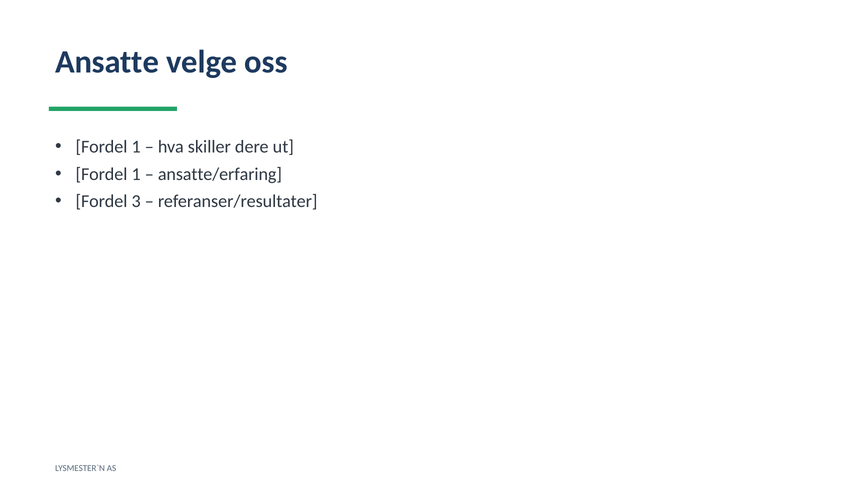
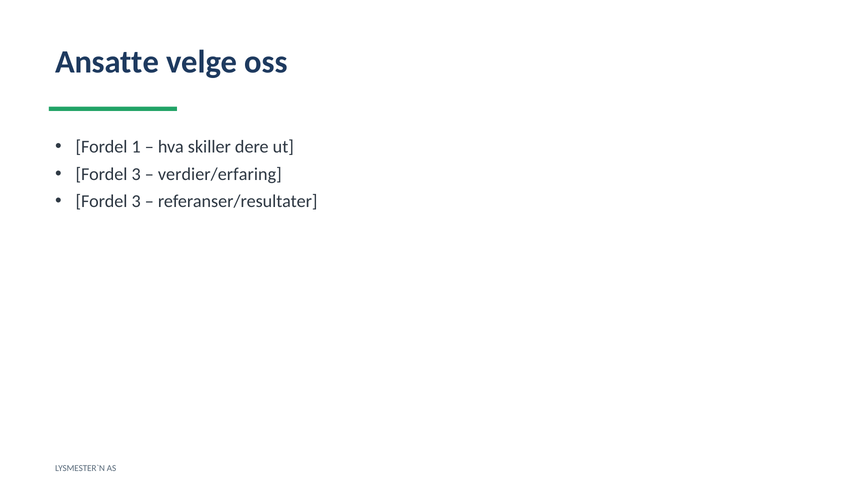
1 at (136, 174): 1 -> 3
ansatte/erfaring: ansatte/erfaring -> verdier/erfaring
